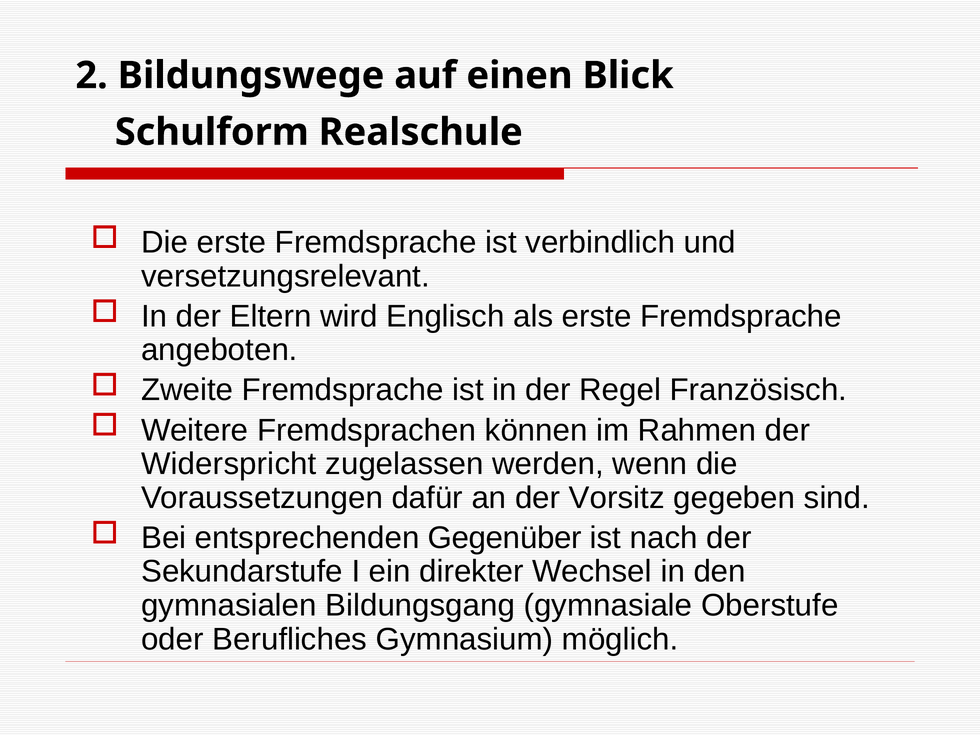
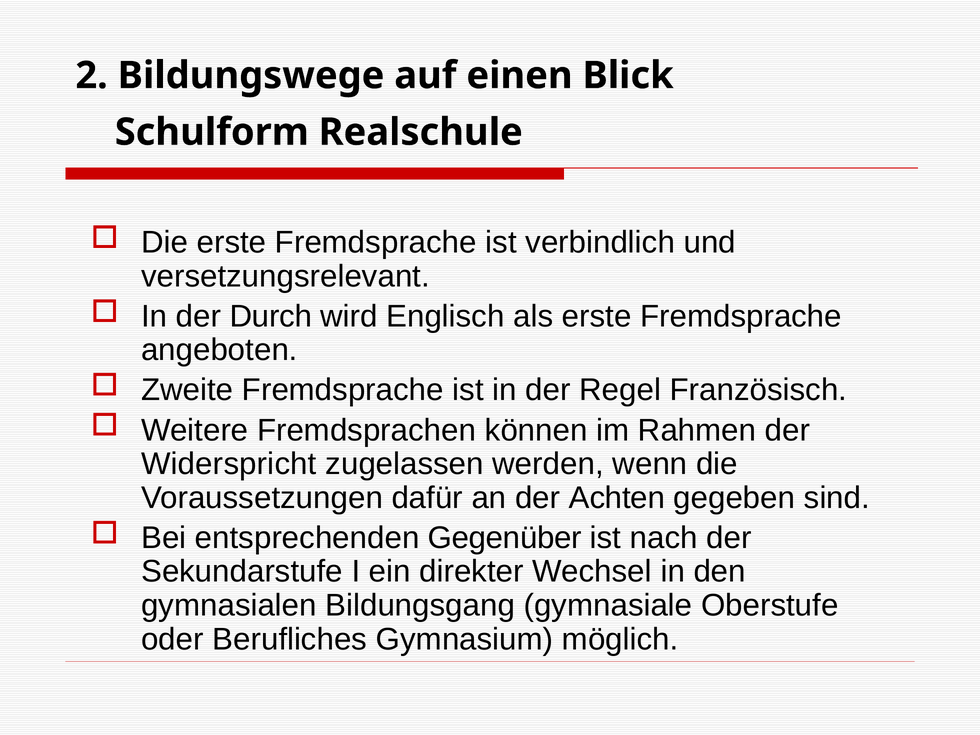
Eltern: Eltern -> Durch
Vorsitz: Vorsitz -> Achten
